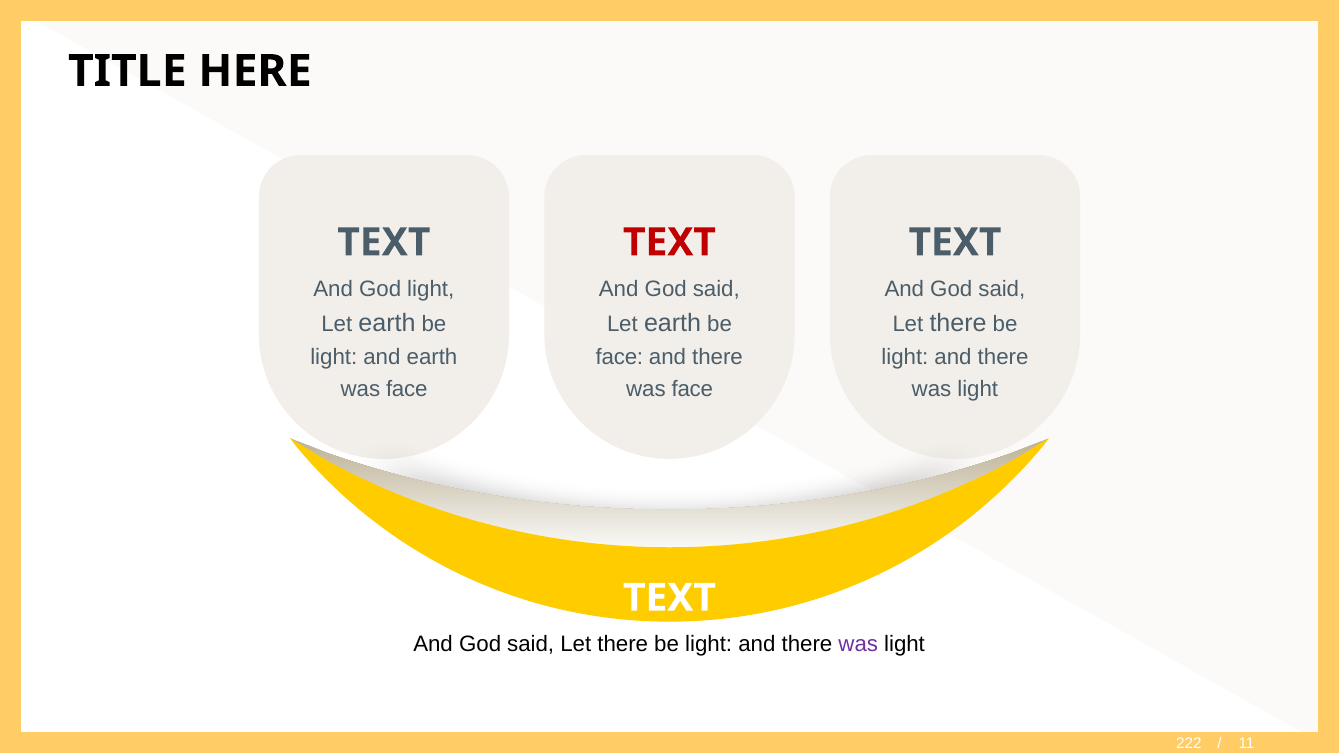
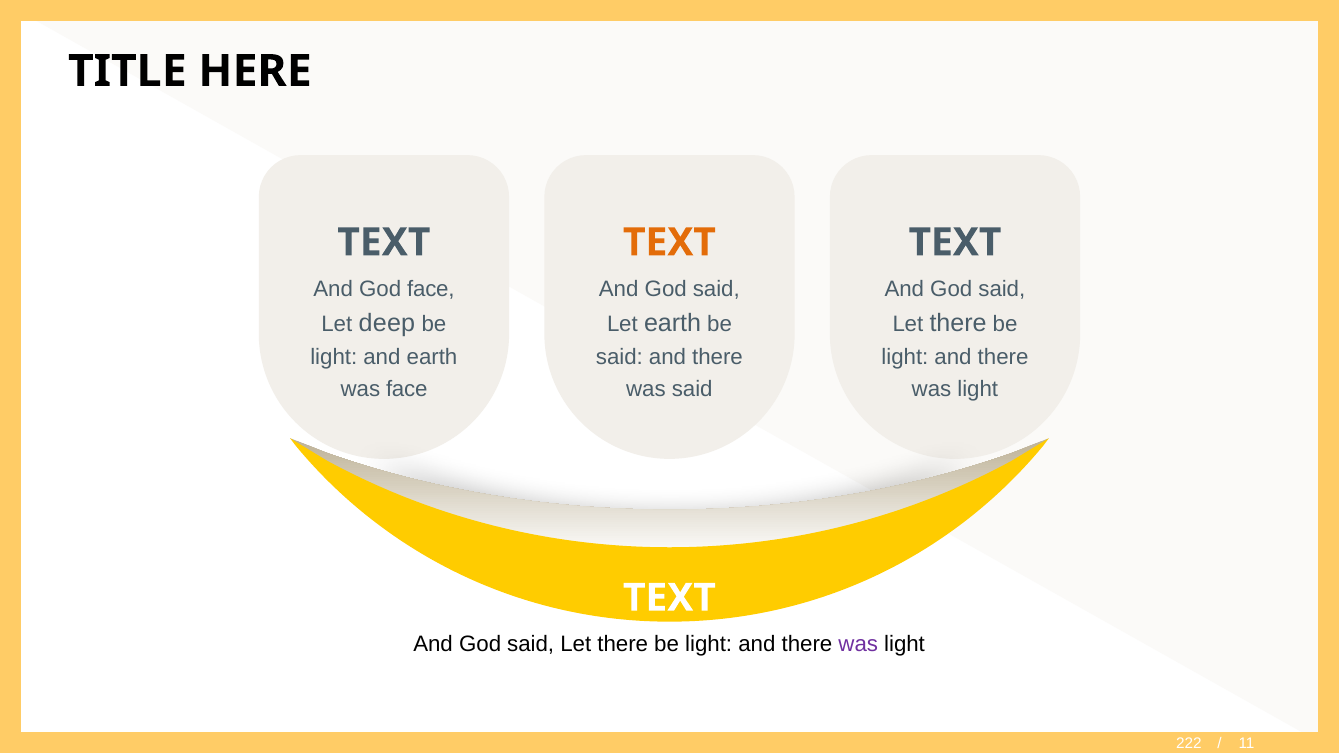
TEXT at (669, 242) colour: red -> orange
God light: light -> face
earth at (387, 324): earth -> deep
face at (619, 357): face -> said
face at (692, 389): face -> said
